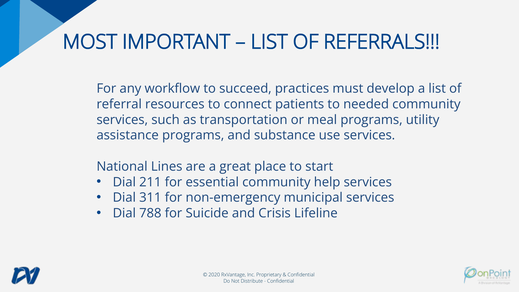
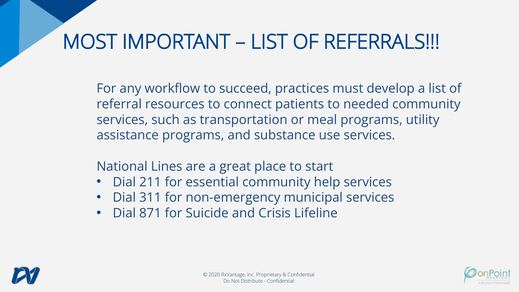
788: 788 -> 871
